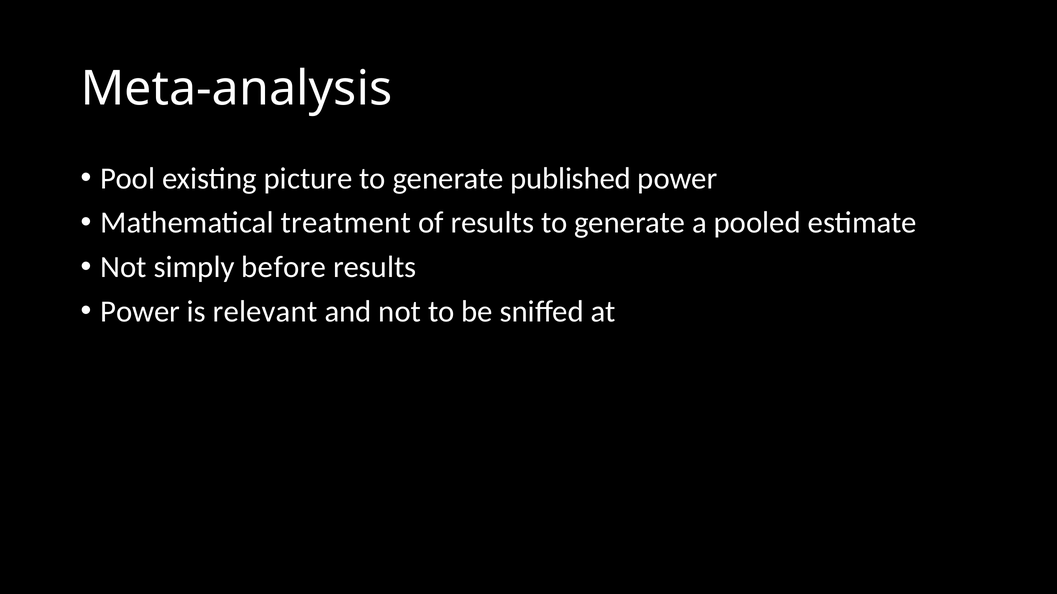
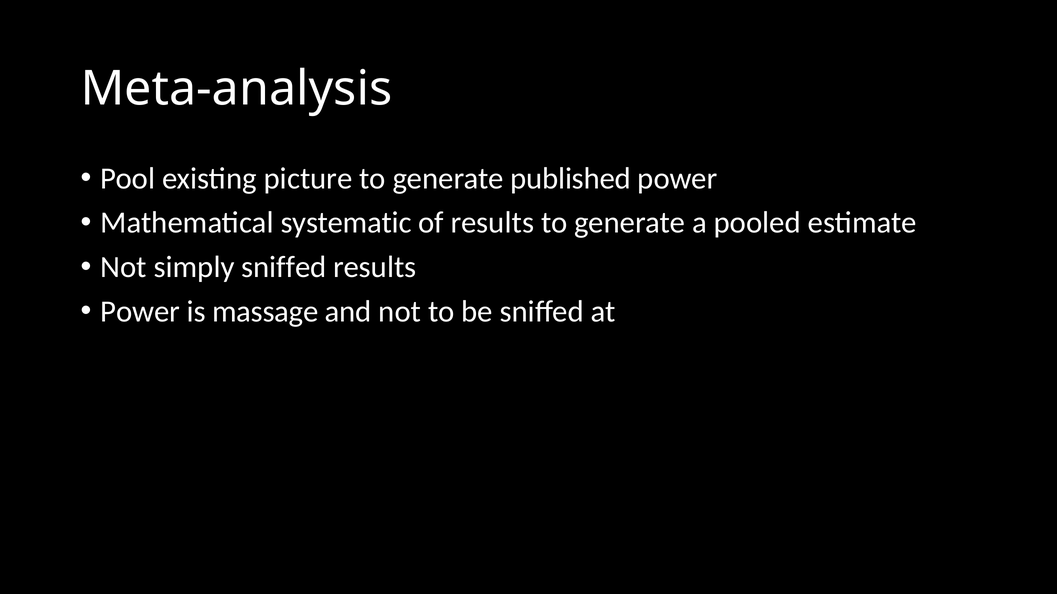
treatment: treatment -> systematic
simply before: before -> sniffed
relevant: relevant -> massage
